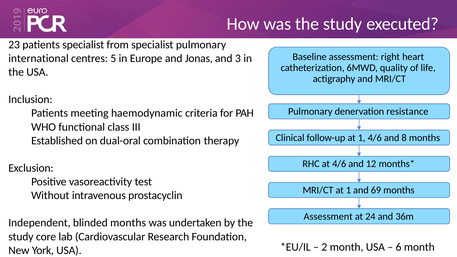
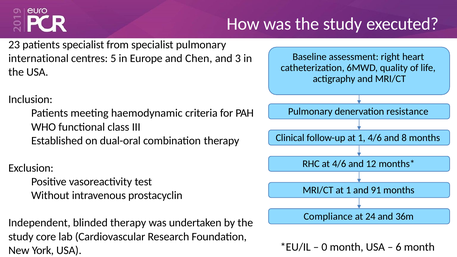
Jonas: Jonas -> Chen
69: 69 -> 91
Assessment at (328, 217): Assessment -> Compliance
blinded months: months -> therapy
2: 2 -> 0
